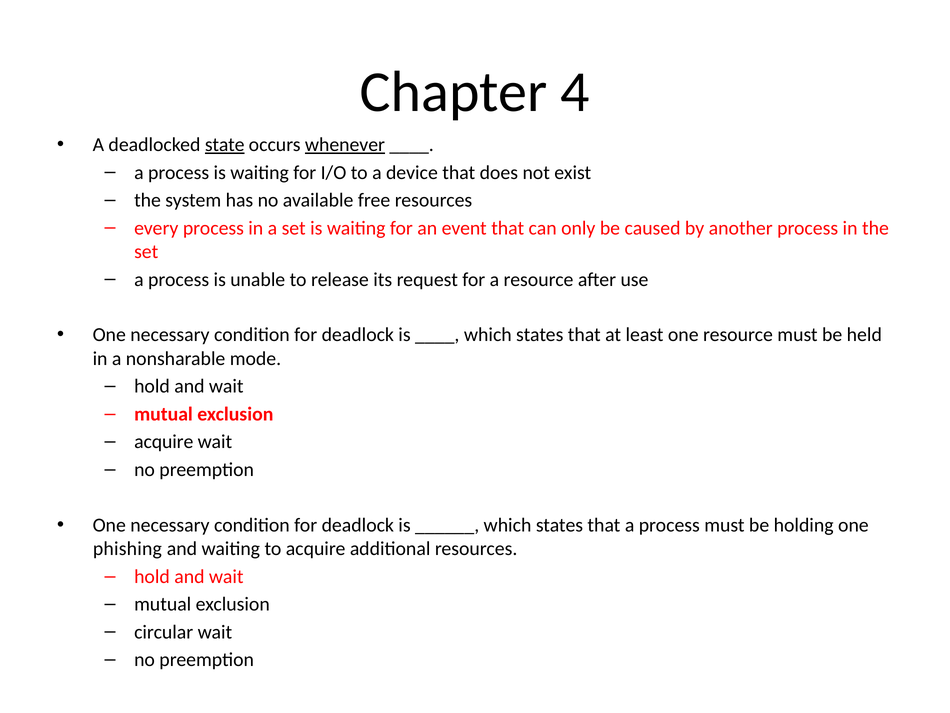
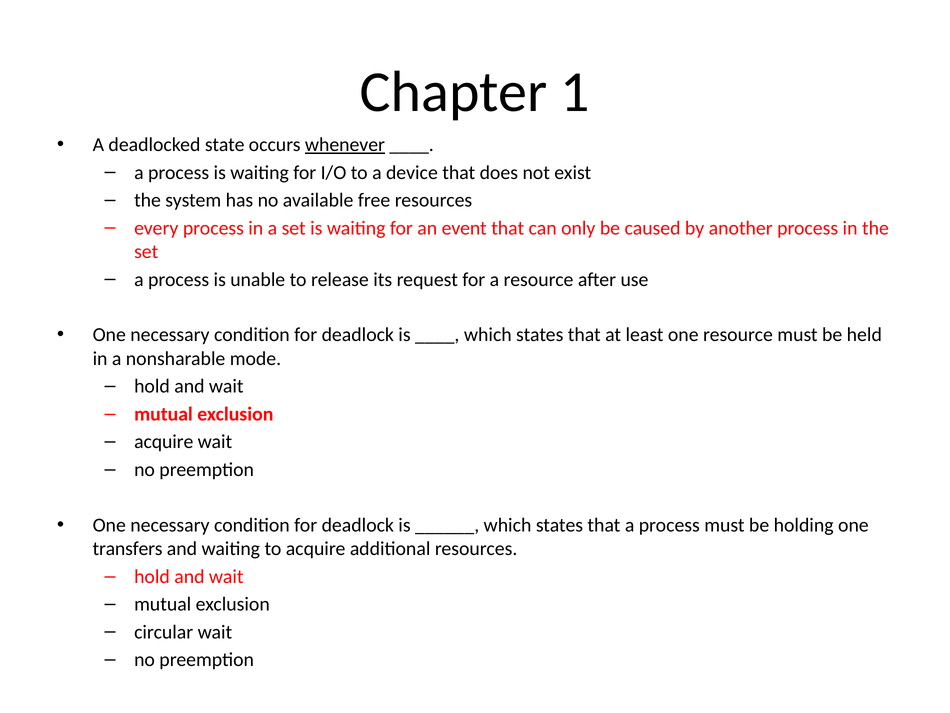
4: 4 -> 1
state underline: present -> none
phishing: phishing -> transfers
